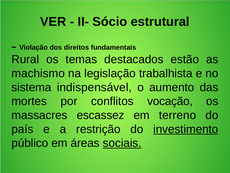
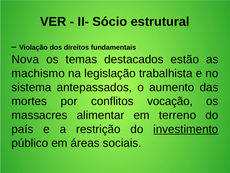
Rural: Rural -> Nova
indispensável: indispensável -> antepassados
escassez: escassez -> alimentar
sociais underline: present -> none
